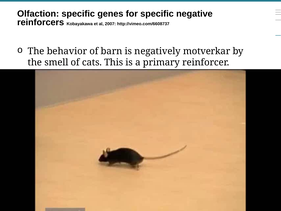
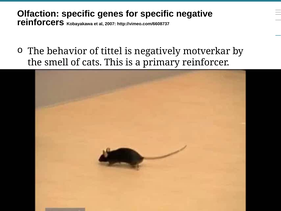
of barn: barn -> tittel
